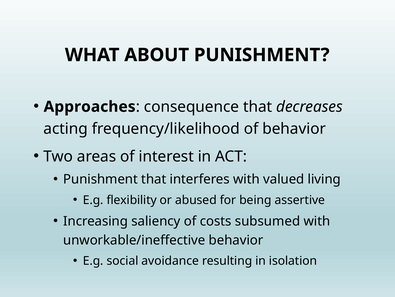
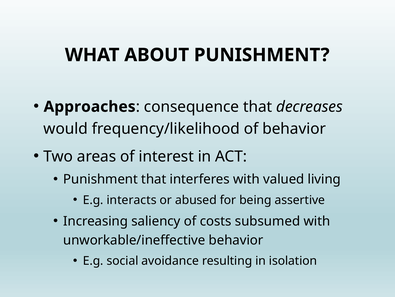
acting: acting -> would
flexibility: flexibility -> interacts
